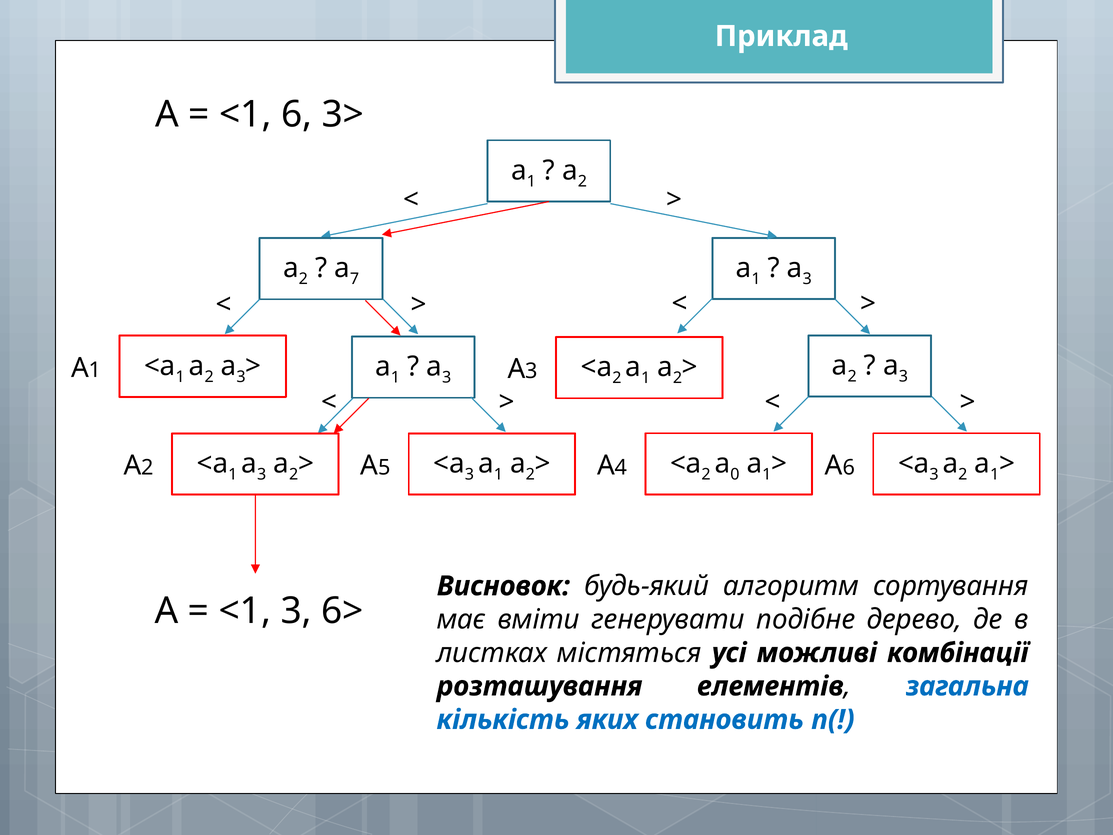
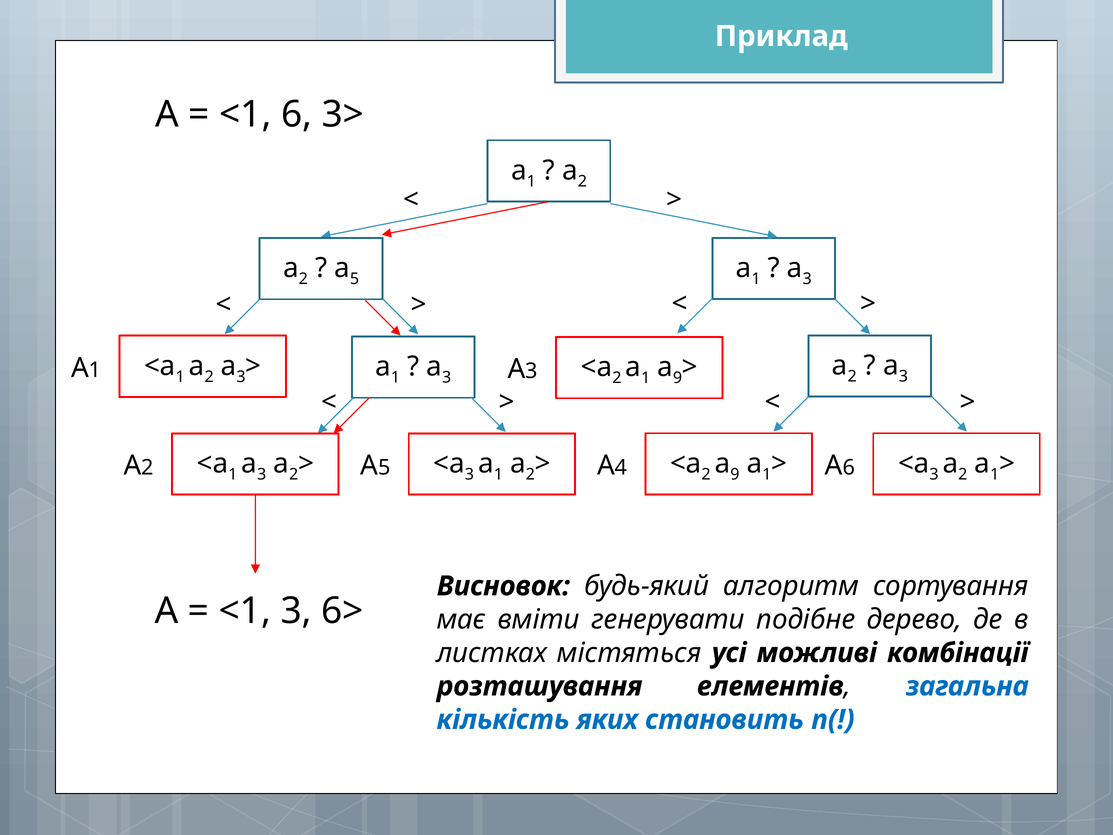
7 at (355, 279): 7 -> 5
2 at (678, 378): 2 -> 9
0 at (735, 474): 0 -> 9
